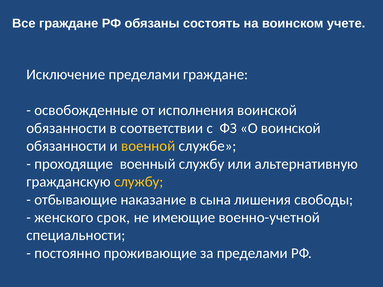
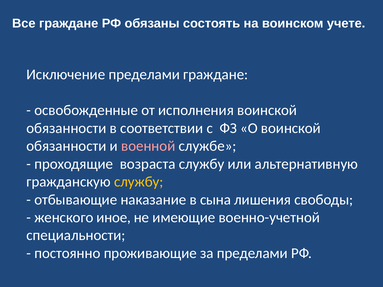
военной colour: yellow -> pink
военный: военный -> возраста
срок: срок -> иное
